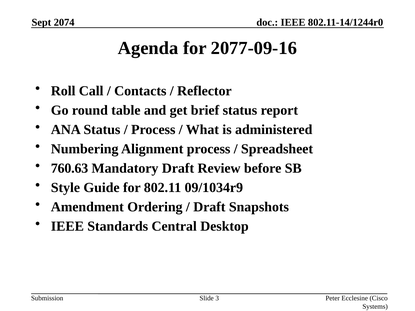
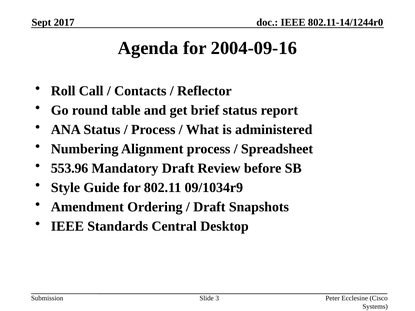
2074: 2074 -> 2017
2077-09-16: 2077-09-16 -> 2004-09-16
760.63: 760.63 -> 553.96
